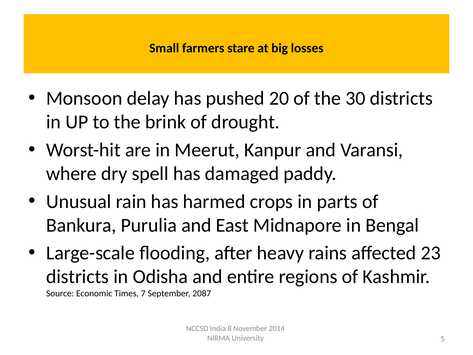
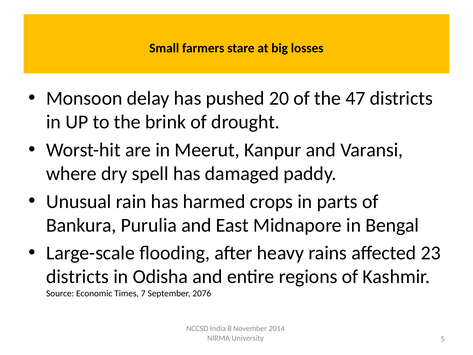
30: 30 -> 47
2087: 2087 -> 2076
